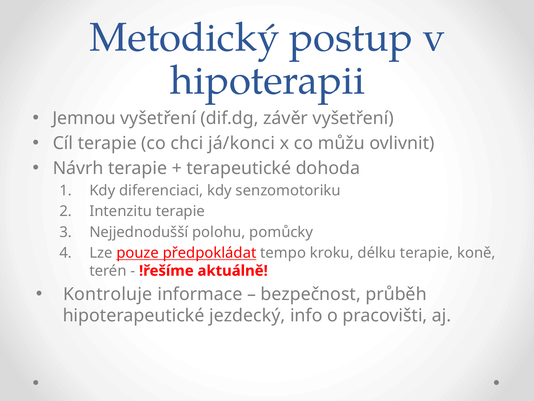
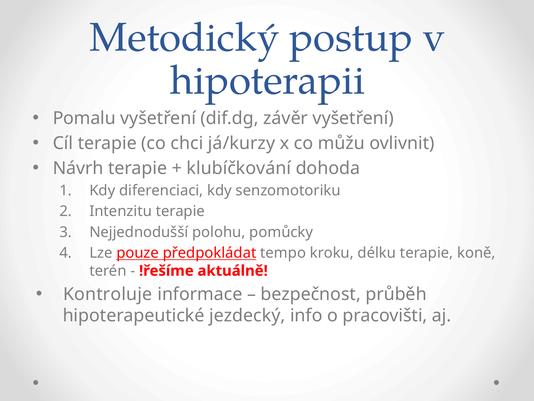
Jemnou: Jemnou -> Pomalu
já/konci: já/konci -> já/kurzy
terapeutické: terapeutické -> klubíčkování
